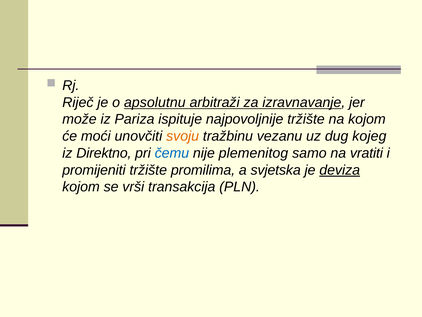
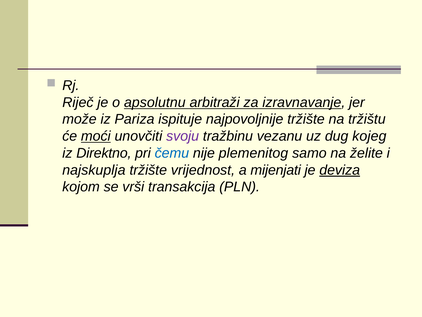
na kojom: kojom -> tržištu
moći underline: none -> present
svoju colour: orange -> purple
vratiti: vratiti -> želite
promijeniti: promijeniti -> najskuplja
promilima: promilima -> vrijednost
svjetska: svjetska -> mijenjati
